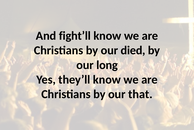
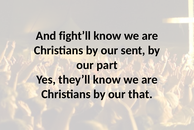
died: died -> sent
long: long -> part
